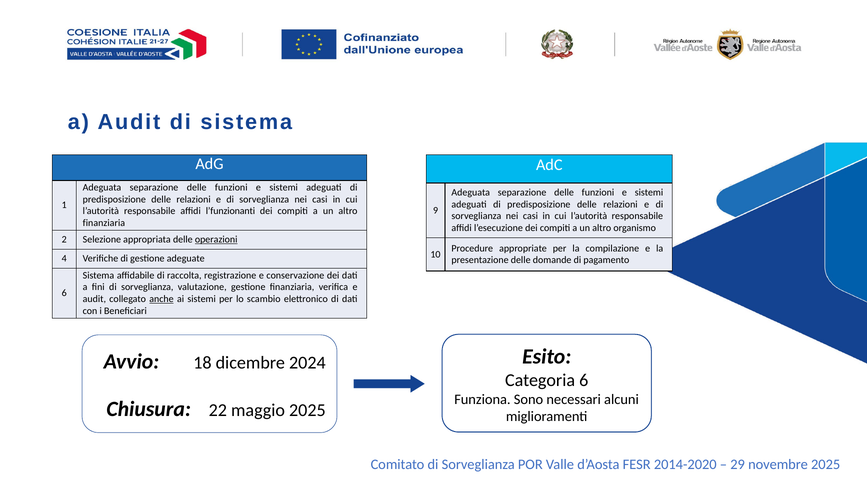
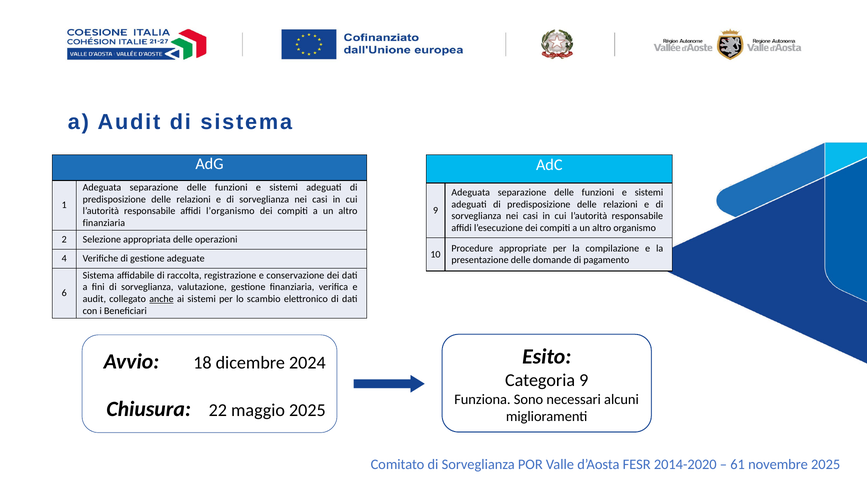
l’funzionanti: l’funzionanti -> l’organismo
operazioni underline: present -> none
Categoria 6: 6 -> 9
29: 29 -> 61
